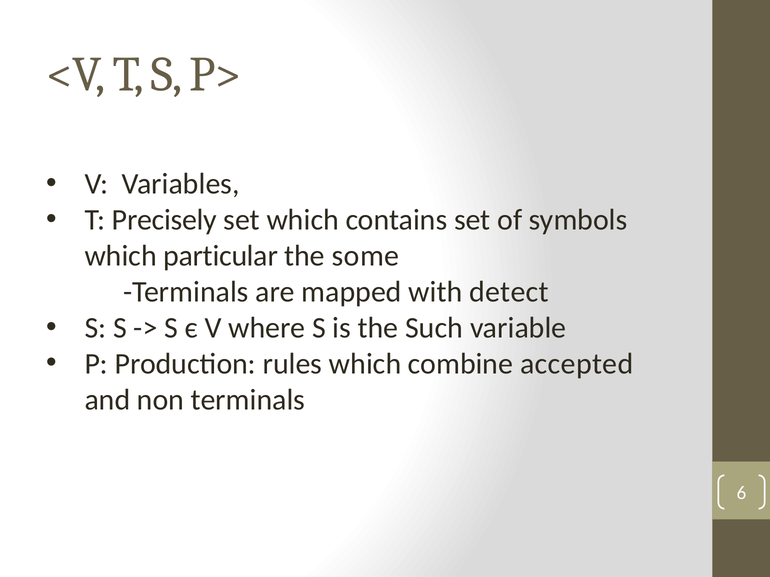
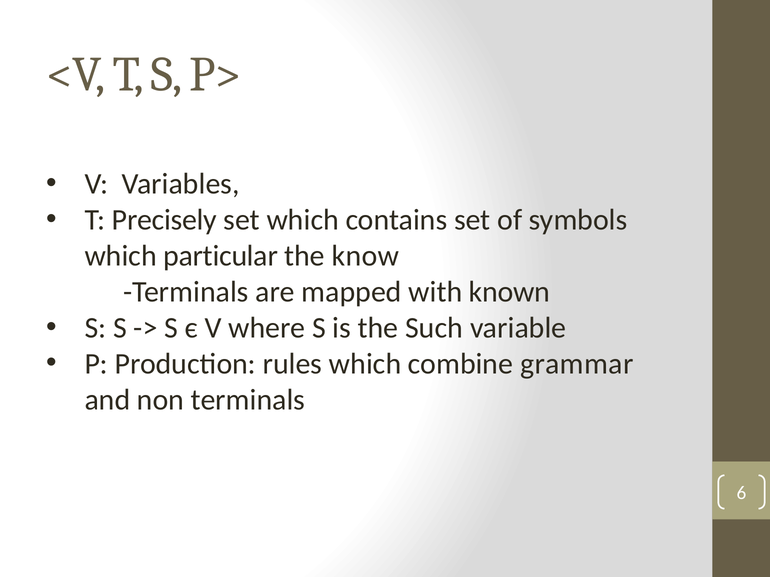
some: some -> know
detect: detect -> known
accepted: accepted -> grammar
